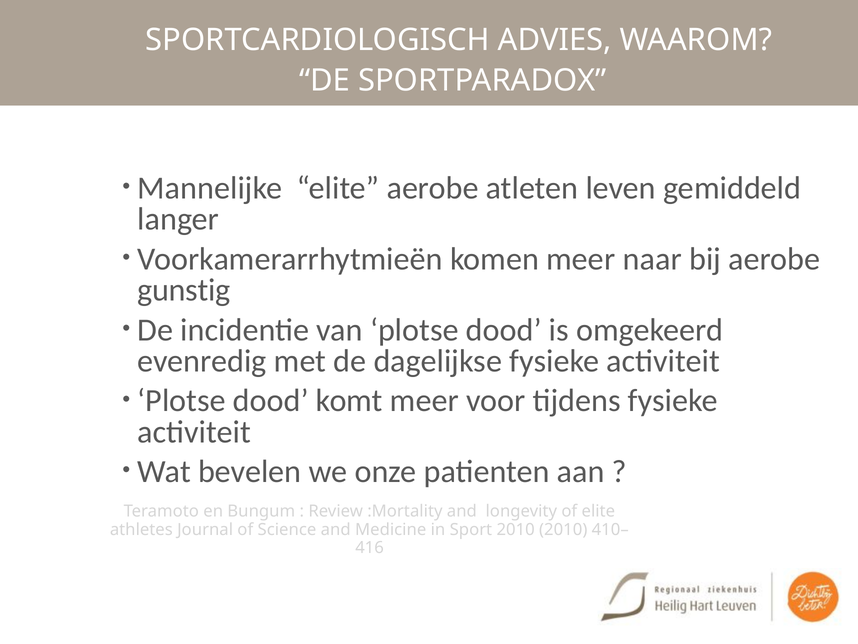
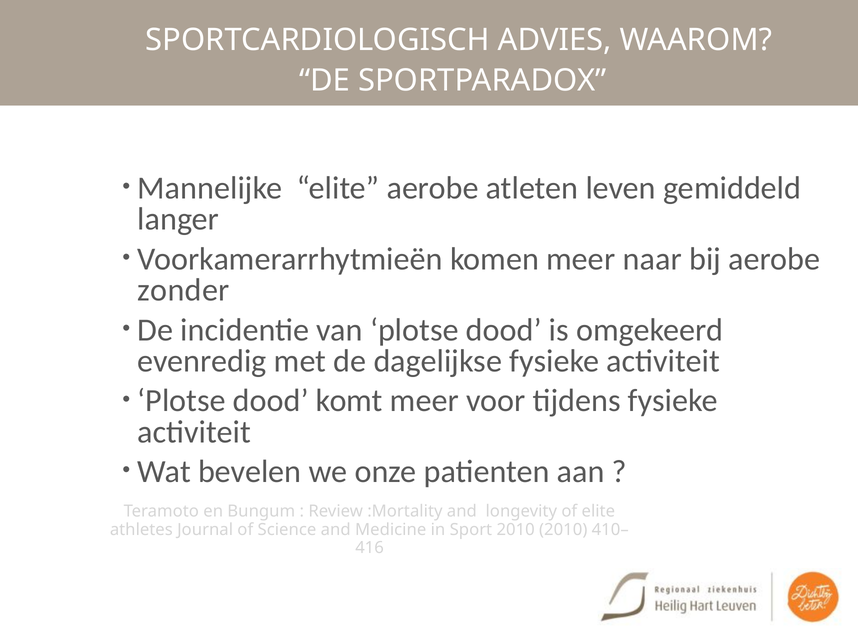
gunstig: gunstig -> zonder
